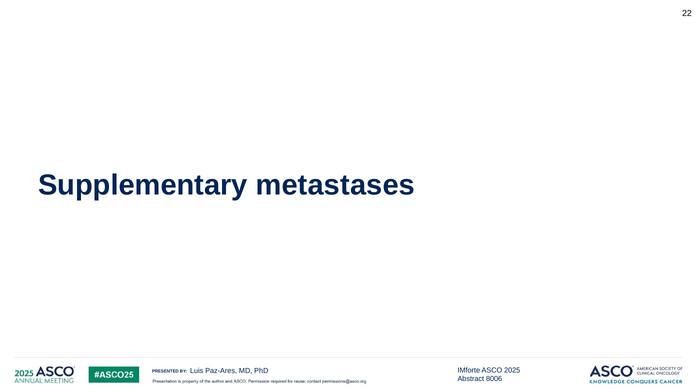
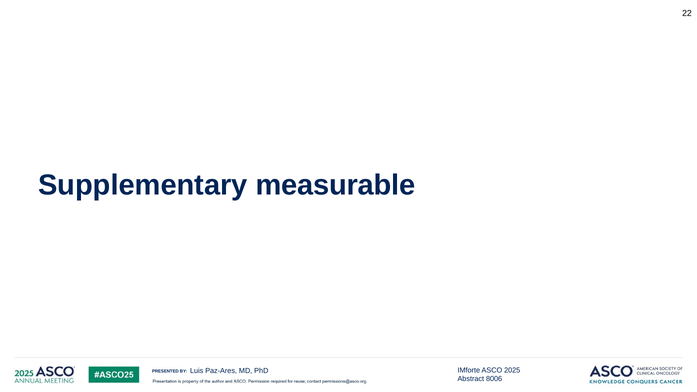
metastases: metastases -> measurable
